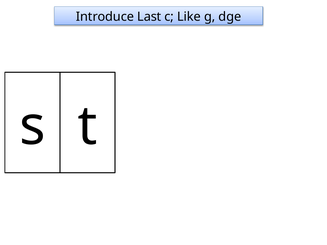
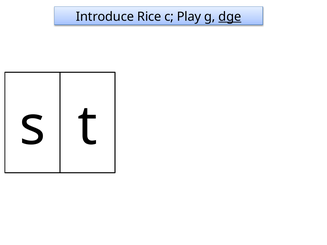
Last: Last -> Rice
Like: Like -> Play
dge underline: none -> present
